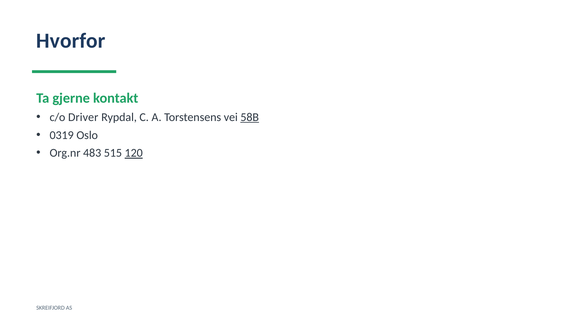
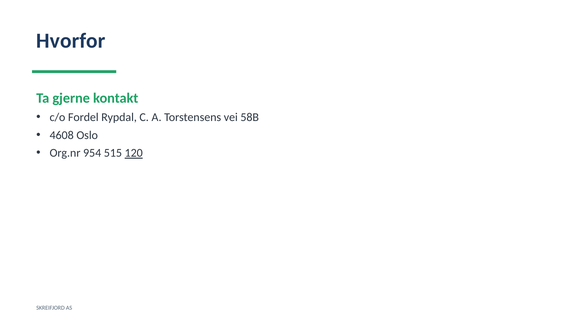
Driver: Driver -> Fordel
58B underline: present -> none
0319: 0319 -> 4608
483: 483 -> 954
